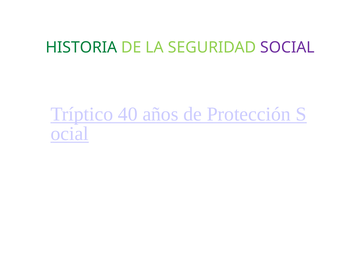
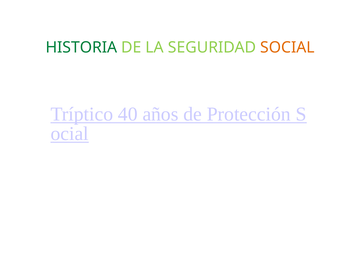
SOCIAL colour: purple -> orange
